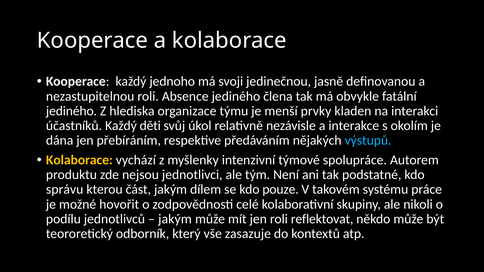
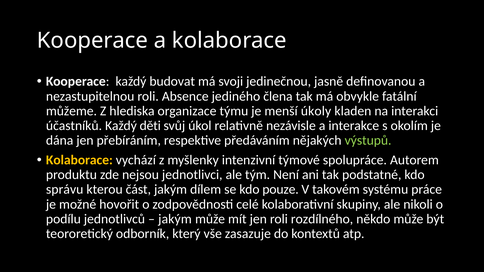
jednoho: jednoho -> budovat
jediného at (71, 111): jediného -> můžeme
prvky: prvky -> úkoly
výstupů colour: light blue -> light green
reflektovat: reflektovat -> rozdílného
